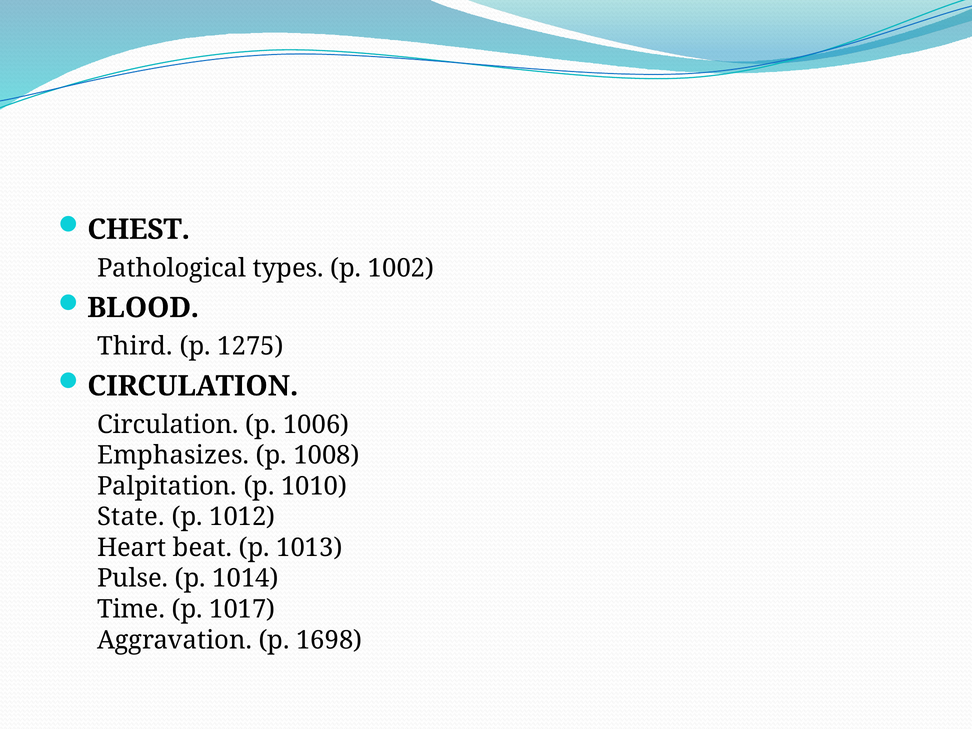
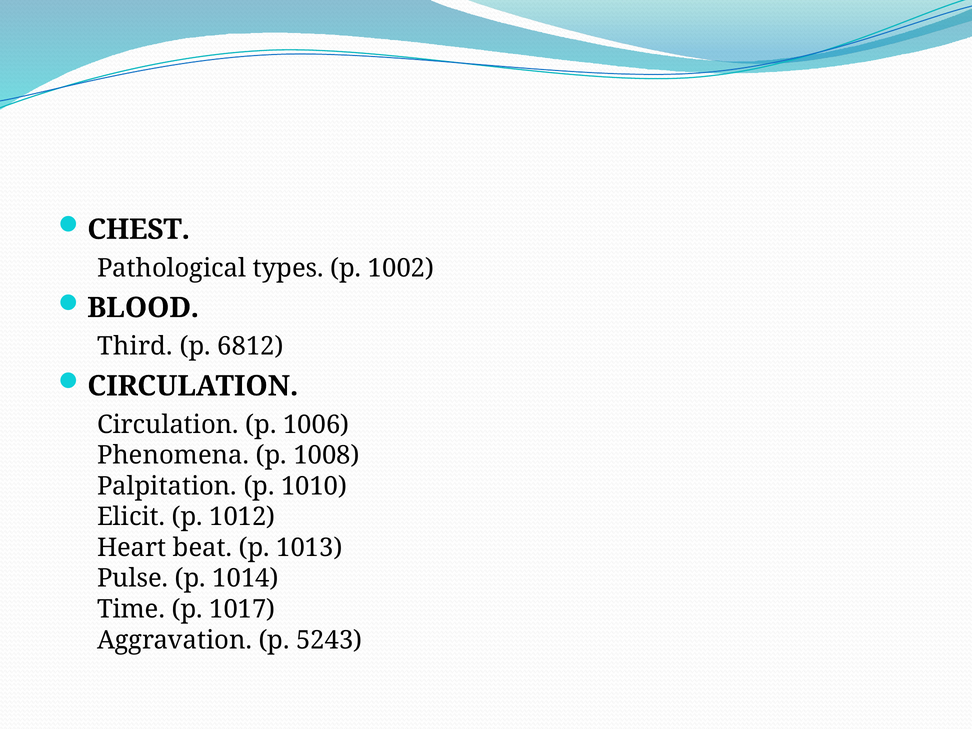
1275: 1275 -> 6812
Emphasizes: Emphasizes -> Phenomena
State: State -> Elicit
1698: 1698 -> 5243
